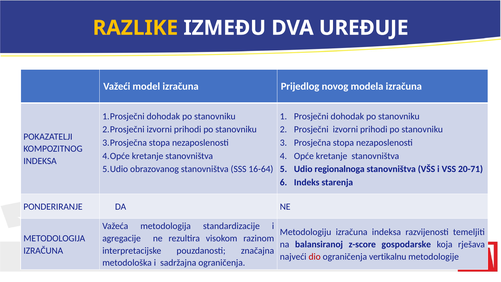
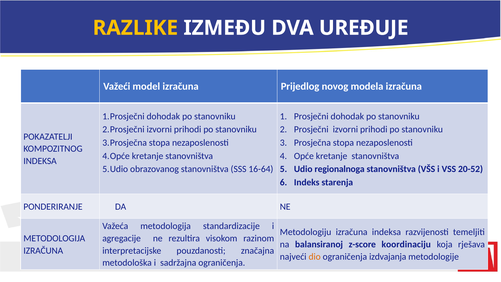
20-71: 20-71 -> 20-52
gospodarske: gospodarske -> koordinaciju
dio colour: red -> orange
vertikalnu: vertikalnu -> izdvajanja
